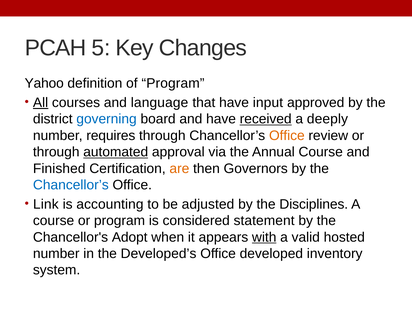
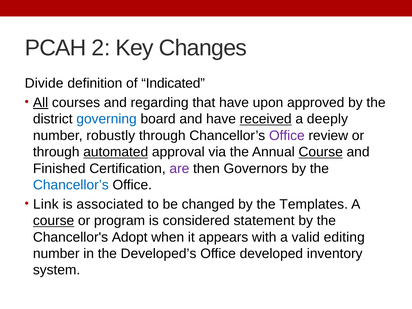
5: 5 -> 2
Yahoo: Yahoo -> Divide
of Program: Program -> Indicated
language: language -> regarding
input: input -> upon
requires: requires -> robustly
Office at (287, 136) colour: orange -> purple
Course at (321, 152) underline: none -> present
are colour: orange -> purple
accounting: accounting -> associated
adjusted: adjusted -> changed
Disciplines: Disciplines -> Templates
course at (54, 221) underline: none -> present
with underline: present -> none
hosted: hosted -> editing
